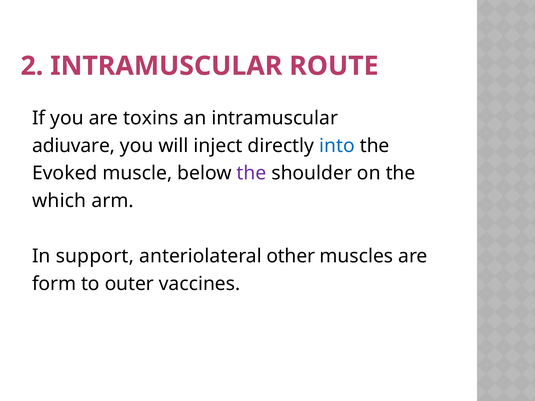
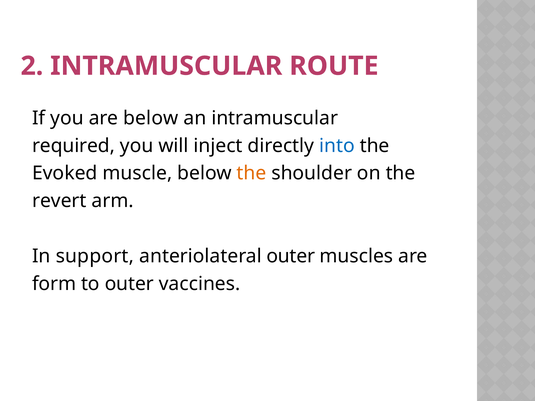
are toxins: toxins -> below
adiuvare: adiuvare -> required
the at (251, 173) colour: purple -> orange
which: which -> revert
anteriolateral other: other -> outer
